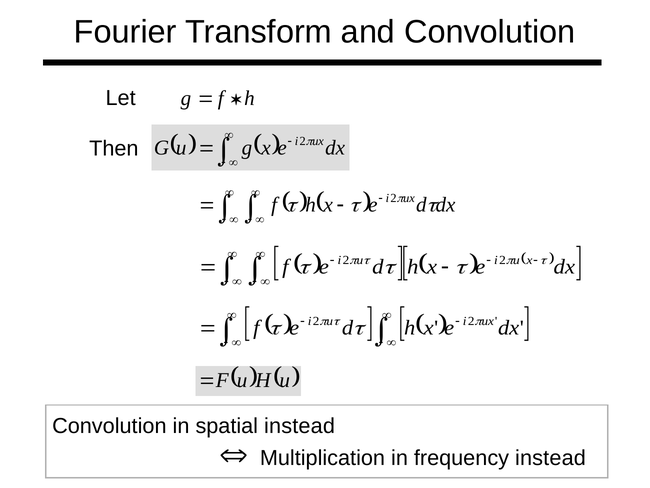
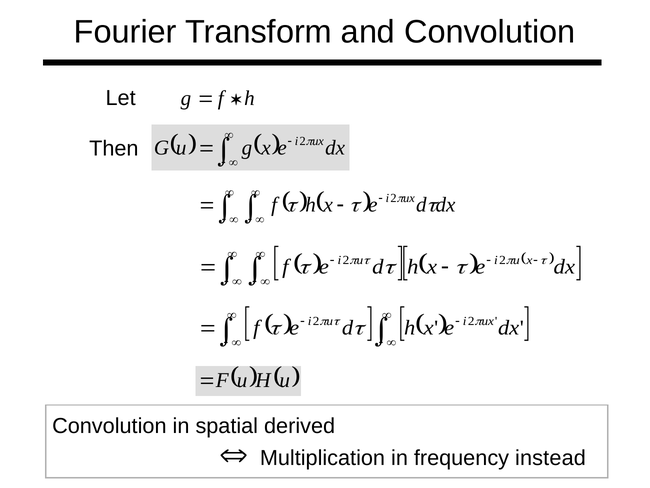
spatial instead: instead -> derived
